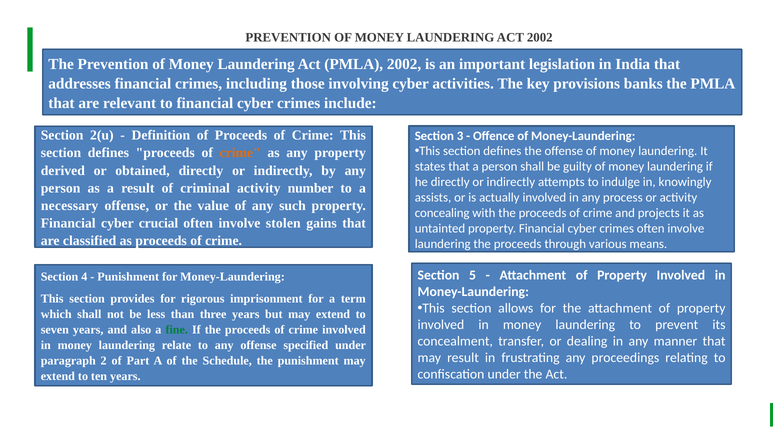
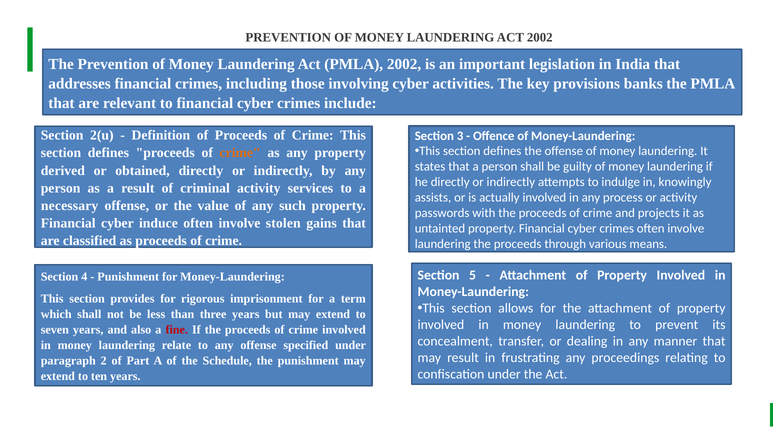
number: number -> services
concealing: concealing -> passwords
crucial: crucial -> induce
fine colour: green -> red
